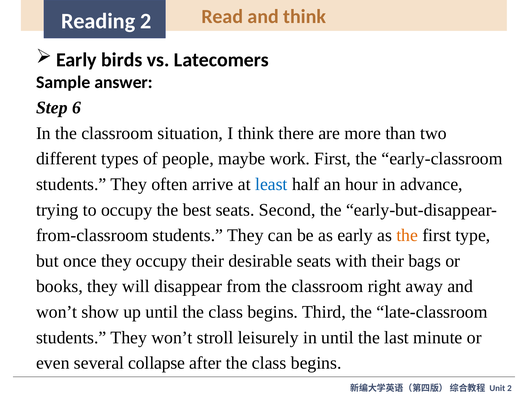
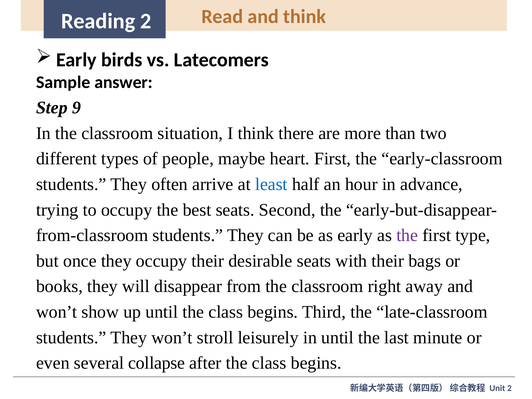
6: 6 -> 9
work: work -> heart
the at (407, 235) colour: orange -> purple
